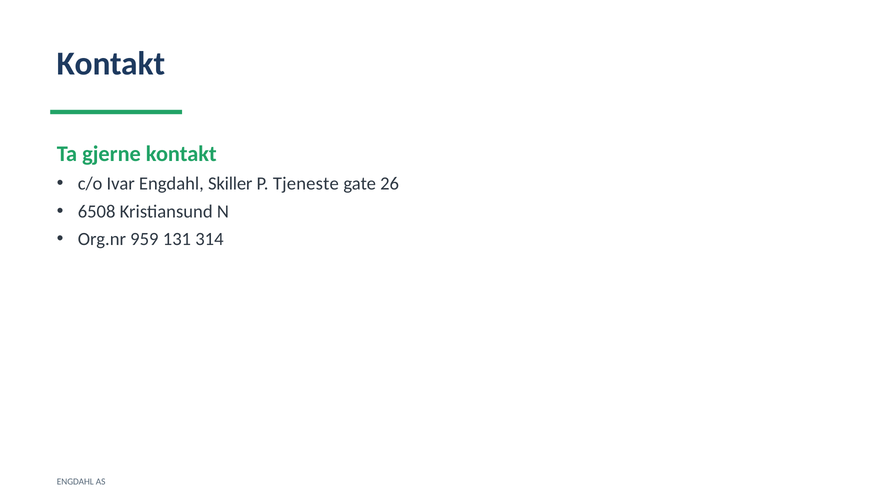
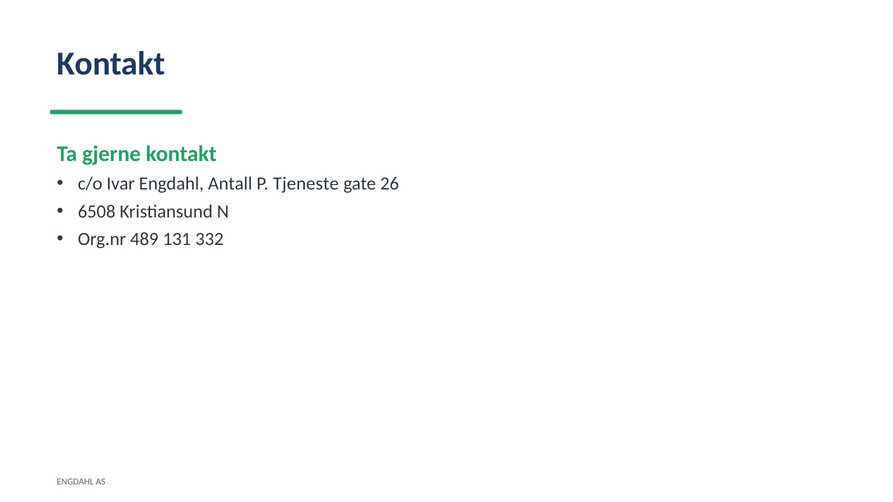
Skiller: Skiller -> Antall
959: 959 -> 489
314: 314 -> 332
